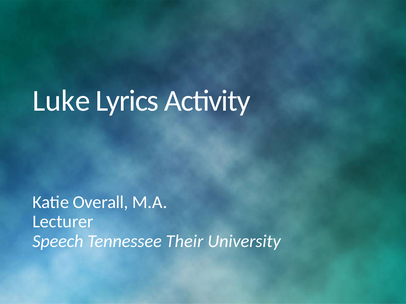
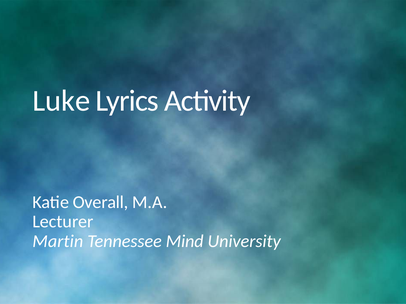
Speech: Speech -> Martin
Their: Their -> Mind
